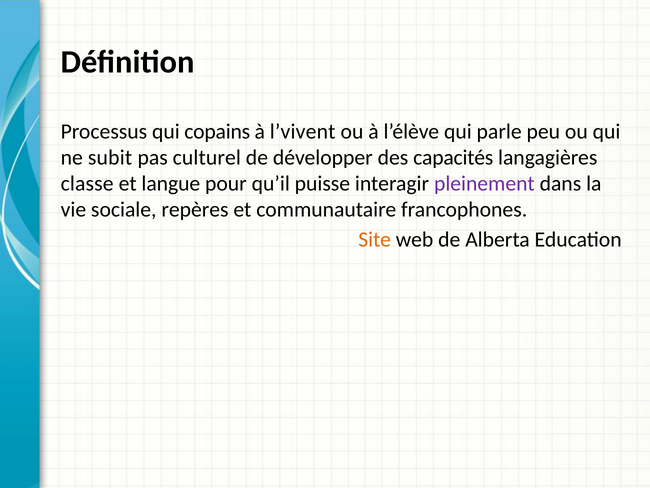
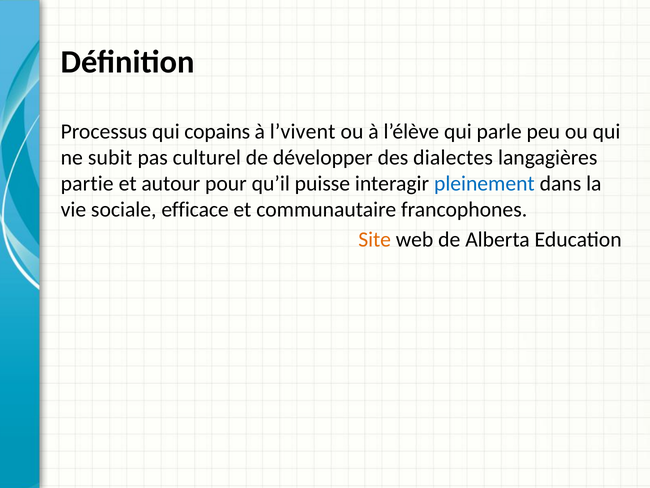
capacités: capacités -> dialectes
classe: classe -> partie
langue: langue -> autour
pleinement colour: purple -> blue
repères: repères -> efficace
